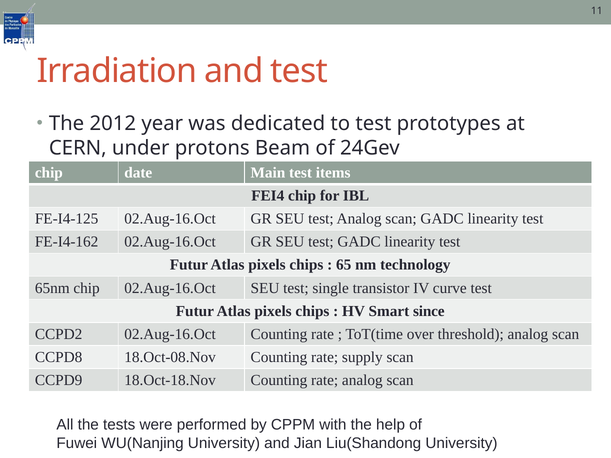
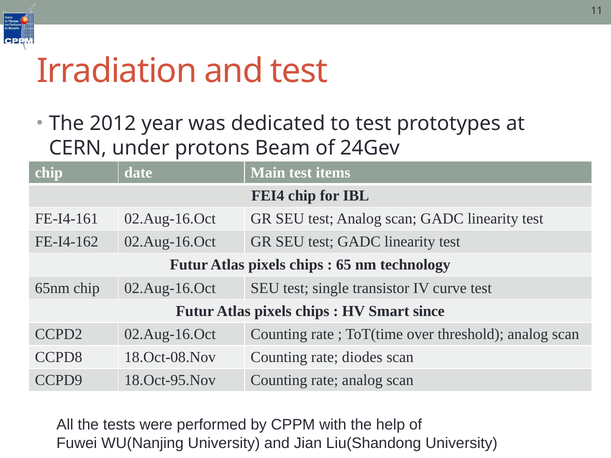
FE-I4-125: FE-I4-125 -> FE-I4-161
supply: supply -> diodes
18.Oct-18.Nov: 18.Oct-18.Nov -> 18.Oct-95.Nov
